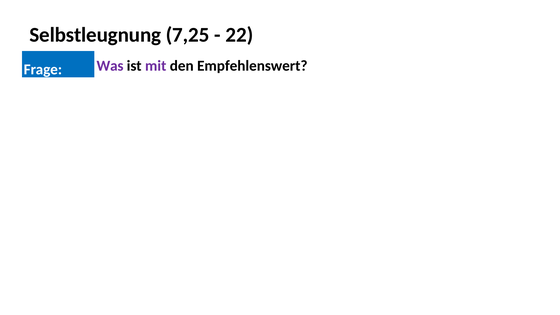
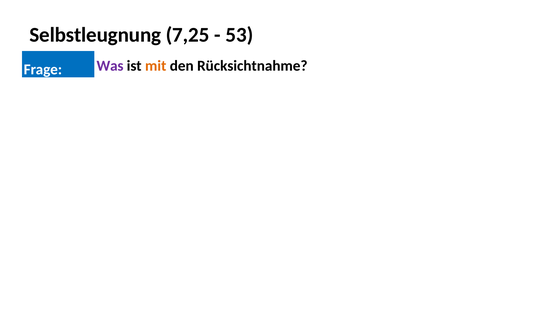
22: 22 -> 53
mit colour: purple -> orange
Empfehlenswert: Empfehlenswert -> Rücksichtnahme
